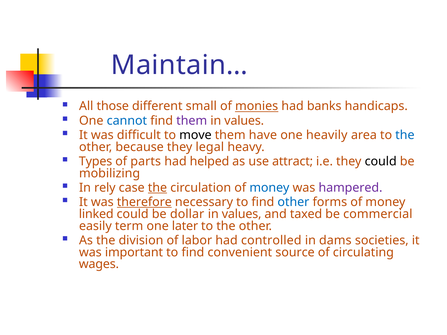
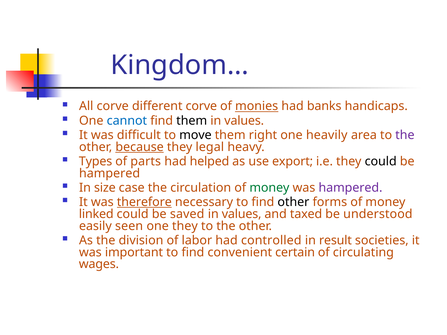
Maintain…: Maintain… -> Kingdom…
All those: those -> corve
different small: small -> corve
them at (192, 121) colour: purple -> black
have: have -> right
the at (405, 135) colour: blue -> purple
because underline: none -> present
attract: attract -> export
mobilizing at (110, 173): mobilizing -> hampered
rely: rely -> size
the at (157, 188) underline: present -> none
money at (269, 188) colour: blue -> green
other at (293, 202) colour: blue -> black
dollar: dollar -> saved
commercial: commercial -> understood
term: term -> seen
one later: later -> they
dams: dams -> result
source: source -> certain
